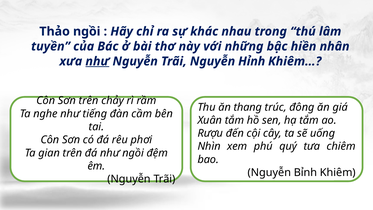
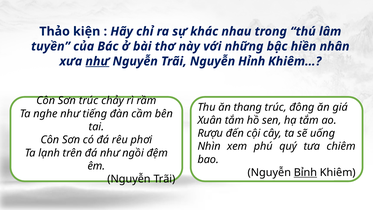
Thảo ngồi: ngồi -> kiện
Sơn trên: trên -> trúc
gian: gian -> lạnh
Bỉnh underline: none -> present
